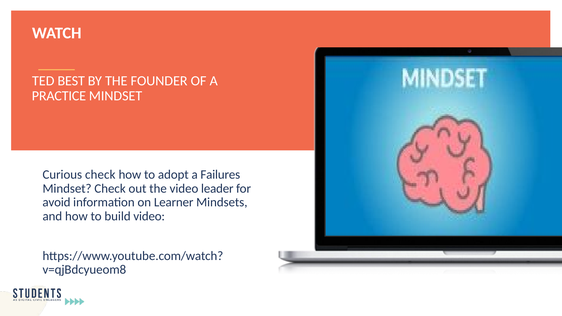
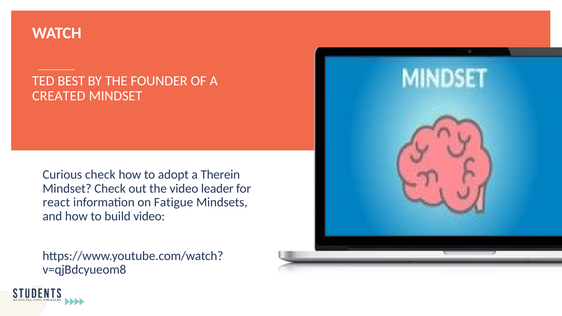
PRACTICE: PRACTICE -> CREATED
Failures: Failures -> Therein
avoid: avoid -> react
Learner: Learner -> Fatigue
